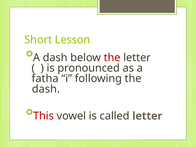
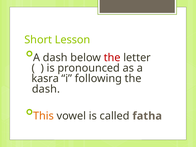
fatha: fatha -> kasra
This colour: red -> orange
called letter: letter -> fatha
